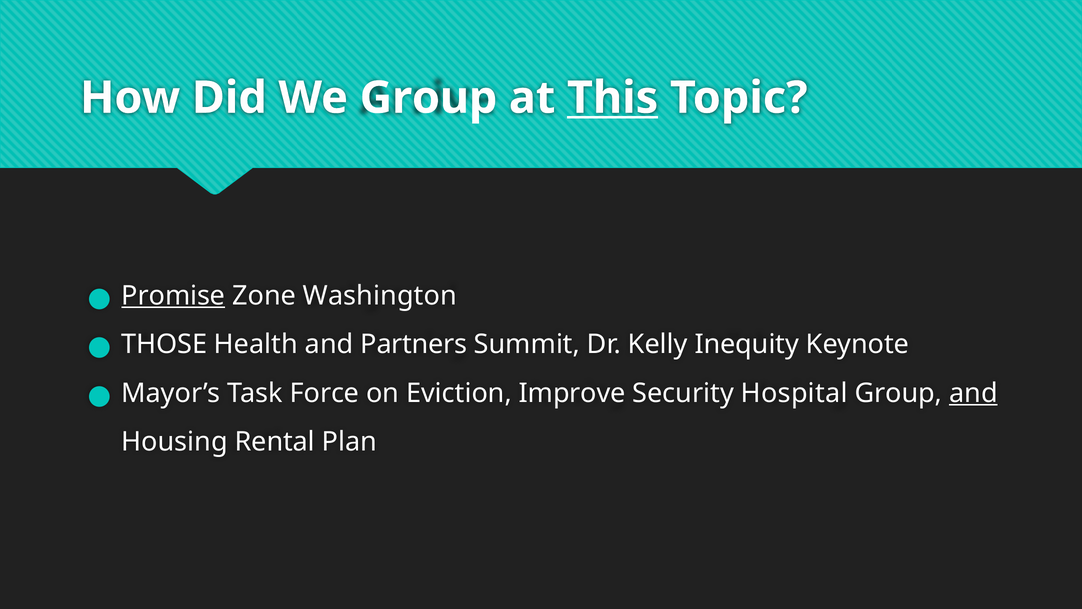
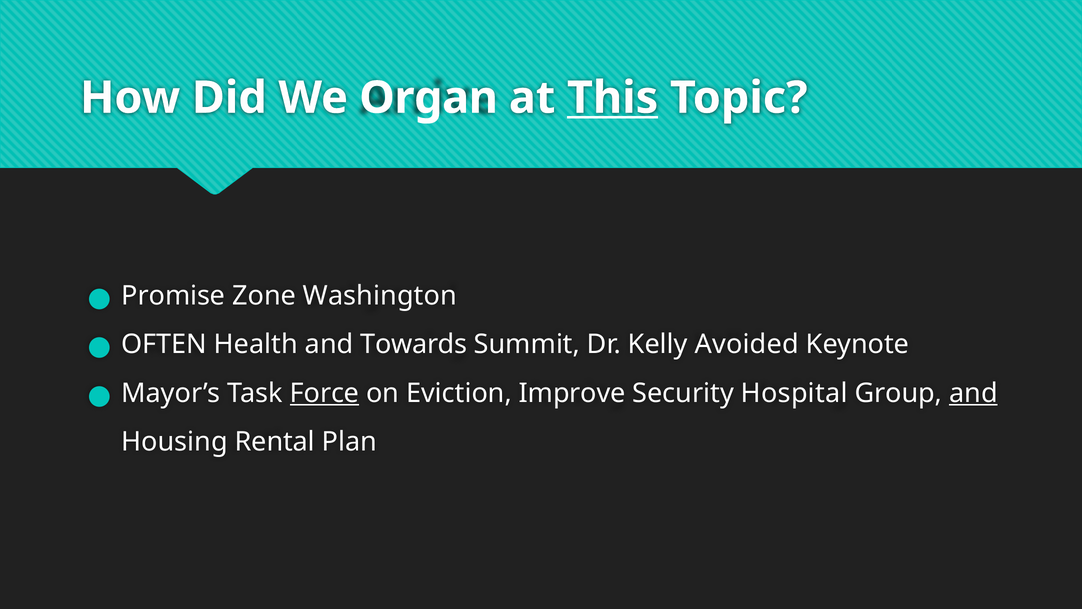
We Group: Group -> Organ
Promise underline: present -> none
THOSE: THOSE -> OFTEN
Partners: Partners -> Towards
Inequity: Inequity -> Avoided
Force underline: none -> present
